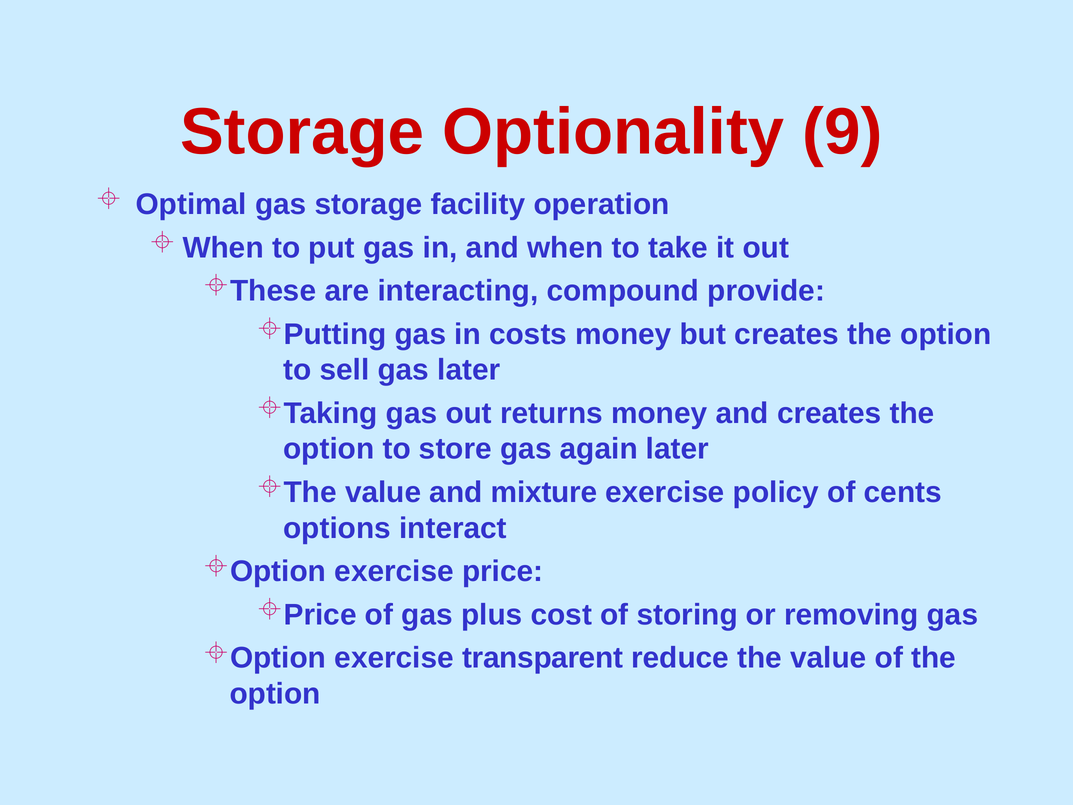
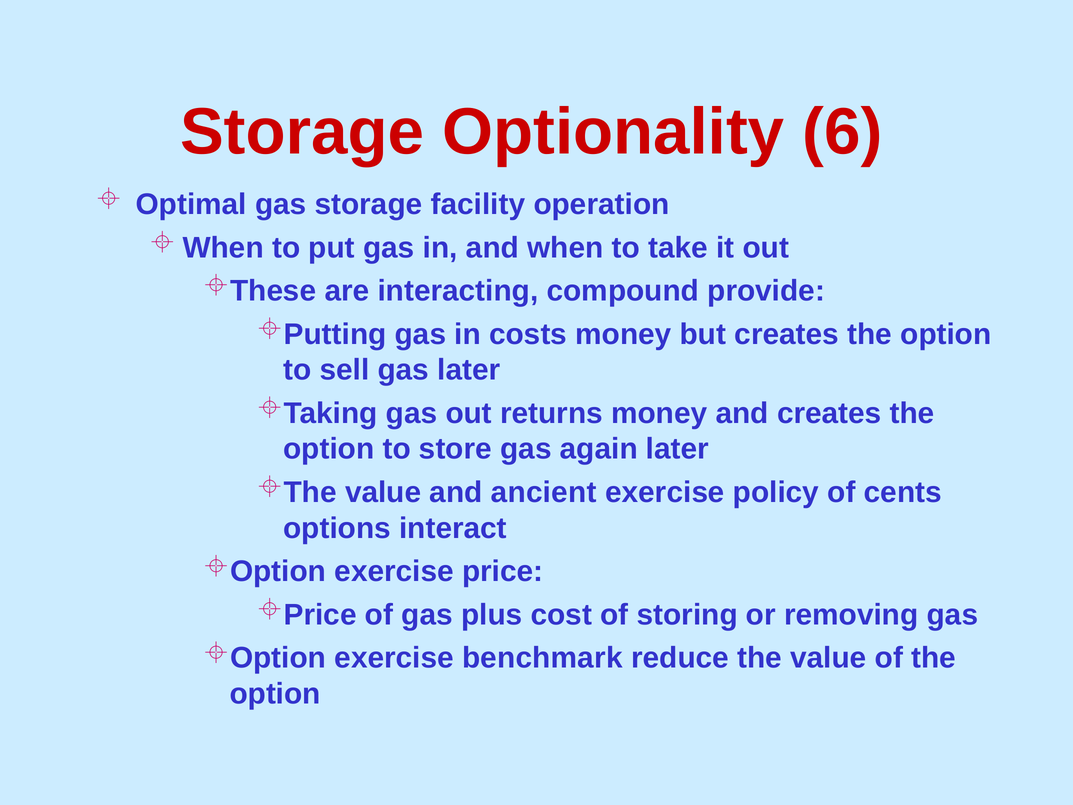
9: 9 -> 6
mixture: mixture -> ancient
transparent: transparent -> benchmark
